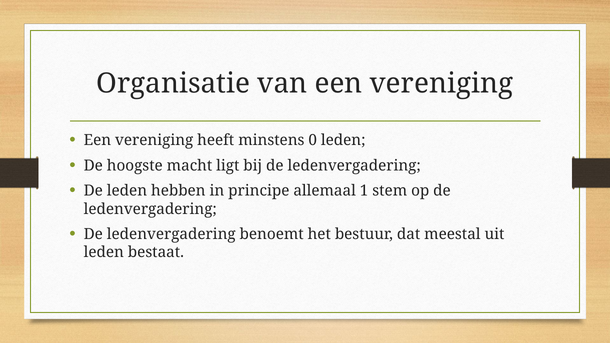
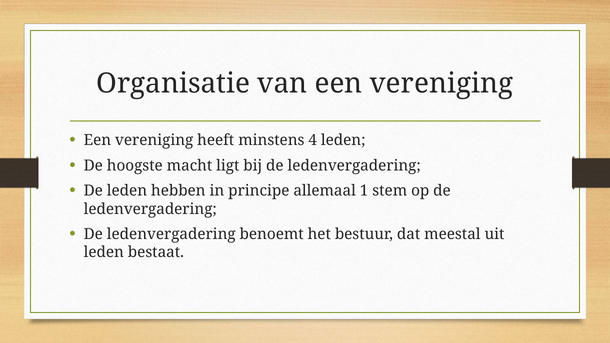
0: 0 -> 4
